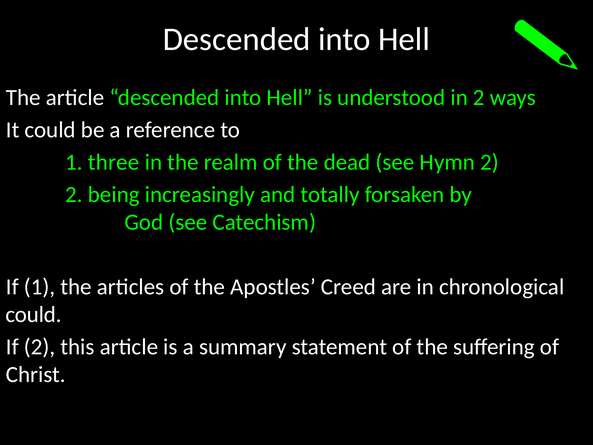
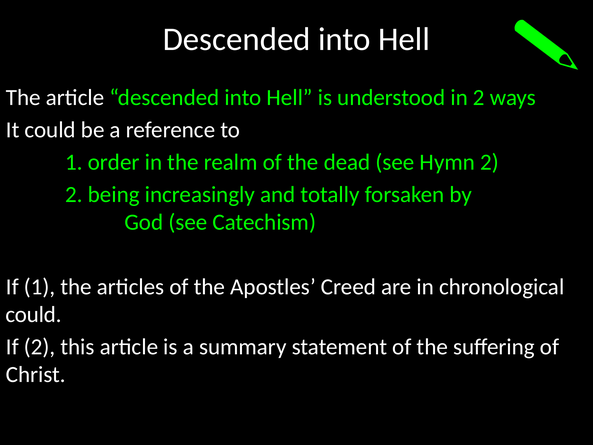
three: three -> order
